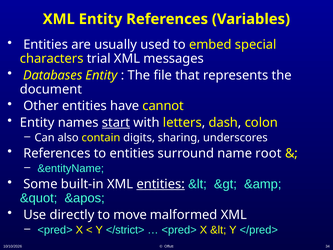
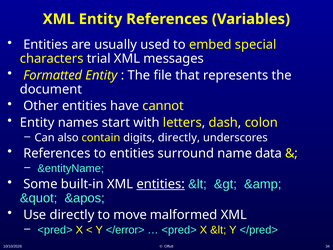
Databases: Databases -> Formatted
start underline: present -> none
digits sharing: sharing -> directly
root: root -> data
</strict>: </strict> -> </error>
